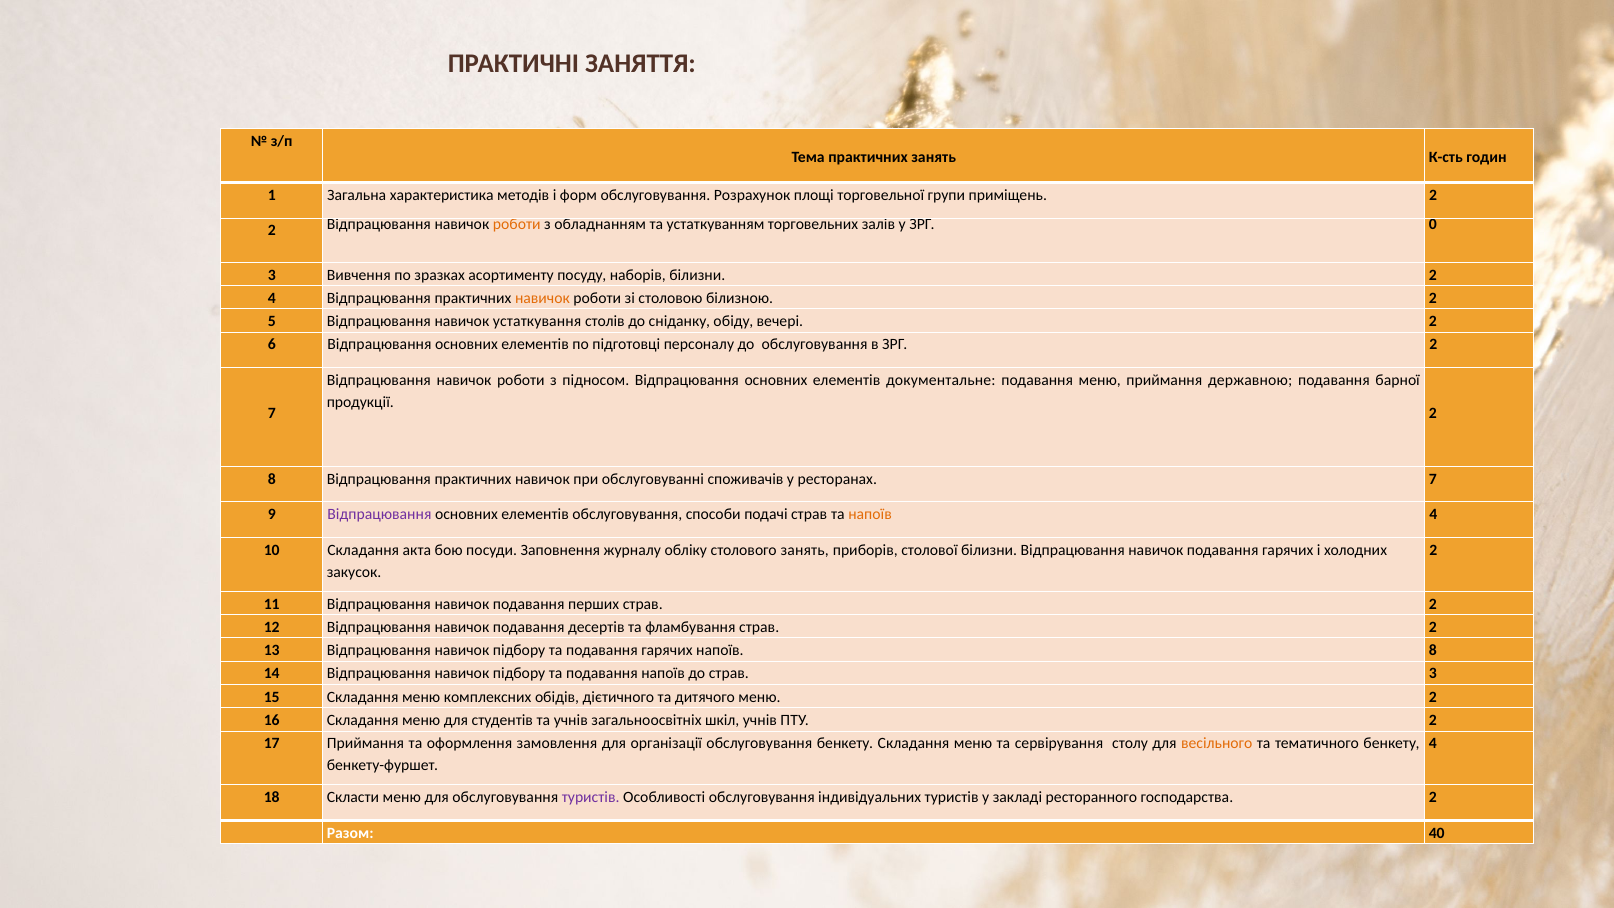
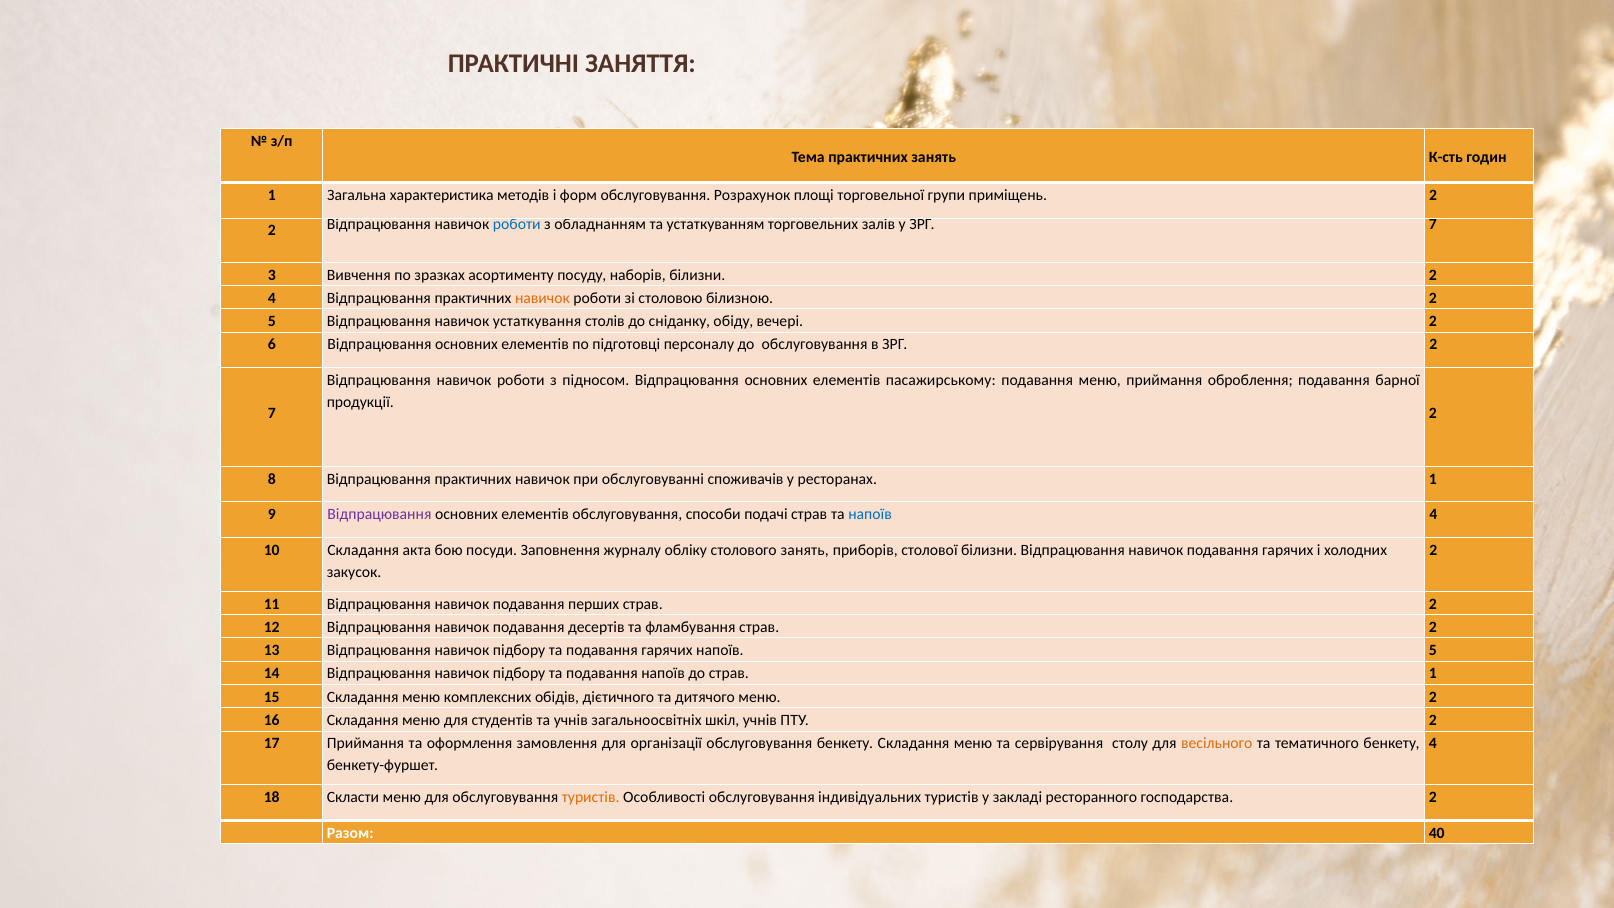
роботи at (517, 224) colour: orange -> blue
ЗРГ 0: 0 -> 7
документальне: документальне -> пасажирському
державною: державною -> оброблення
ресторанах 7: 7 -> 1
напоїв at (870, 514) colour: orange -> blue
напоїв 8: 8 -> 5
страв 3: 3 -> 1
туристів at (591, 797) colour: purple -> orange
